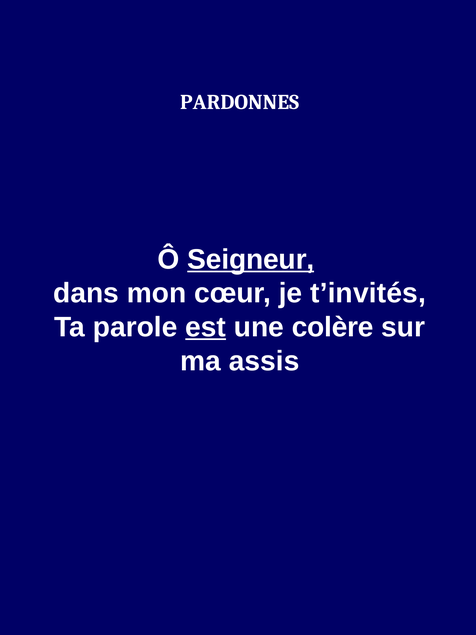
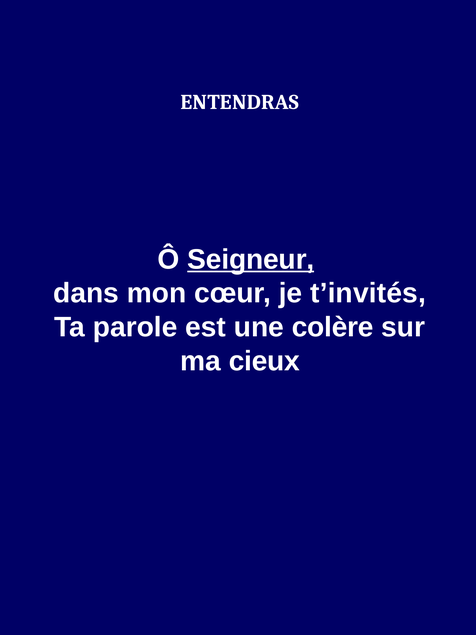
PARDONNES: PARDONNES -> ENTENDRAS
est underline: present -> none
assis: assis -> cieux
